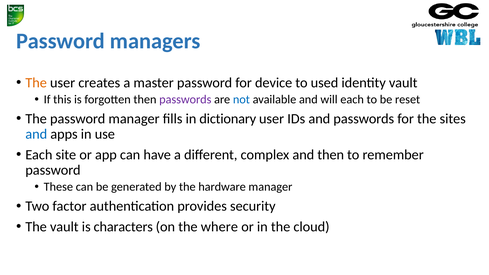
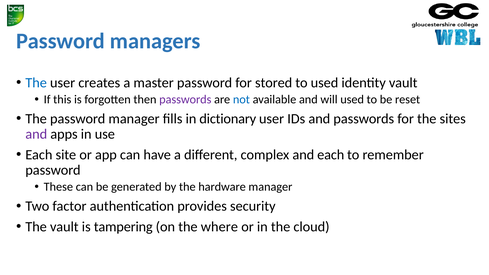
The at (36, 83) colour: orange -> blue
device: device -> stored
will each: each -> used
and at (36, 134) colour: blue -> purple
and then: then -> each
characters: characters -> tampering
